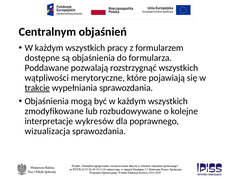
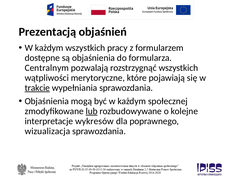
Centralnym: Centralnym -> Prezentacją
Poddawane: Poddawane -> Centralnym
być w każdym wszystkich: wszystkich -> społecznej
lub underline: none -> present
